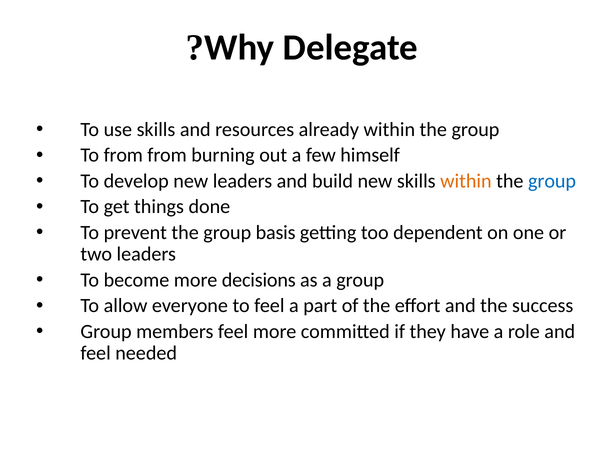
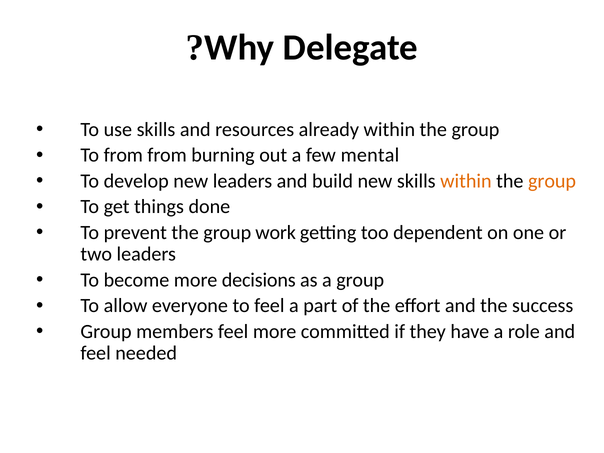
himself: himself -> mental
group at (552, 181) colour: blue -> orange
basis: basis -> work
